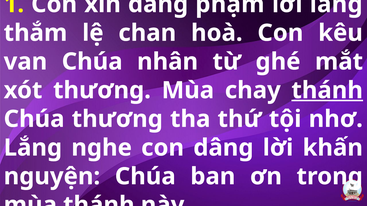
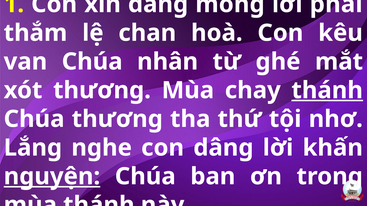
phạm: phạm -> mong
lời lắng: lắng -> phai
nguyện underline: none -> present
